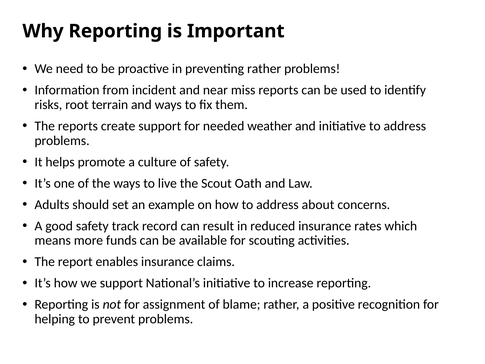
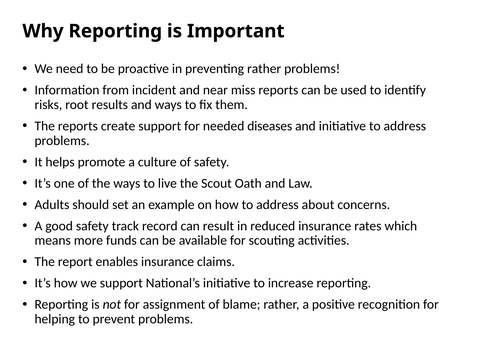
terrain: terrain -> results
weather: weather -> diseases
